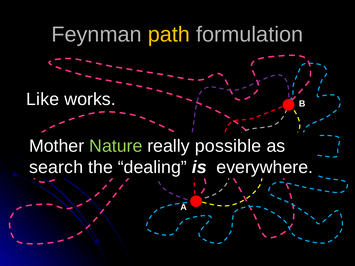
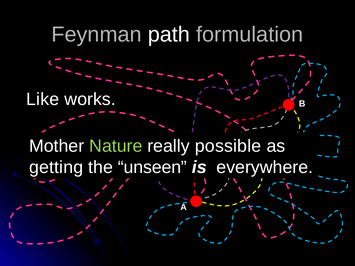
path colour: yellow -> white
search: search -> getting
dealing: dealing -> unseen
